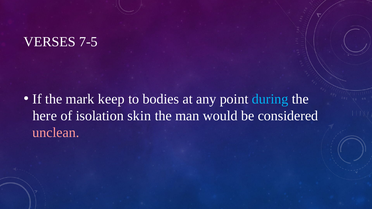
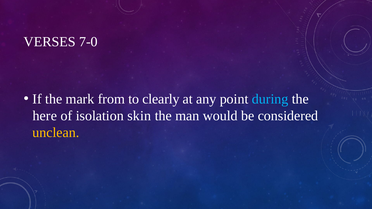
7-5: 7-5 -> 7-0
keep: keep -> from
bodies: bodies -> clearly
unclean colour: pink -> yellow
